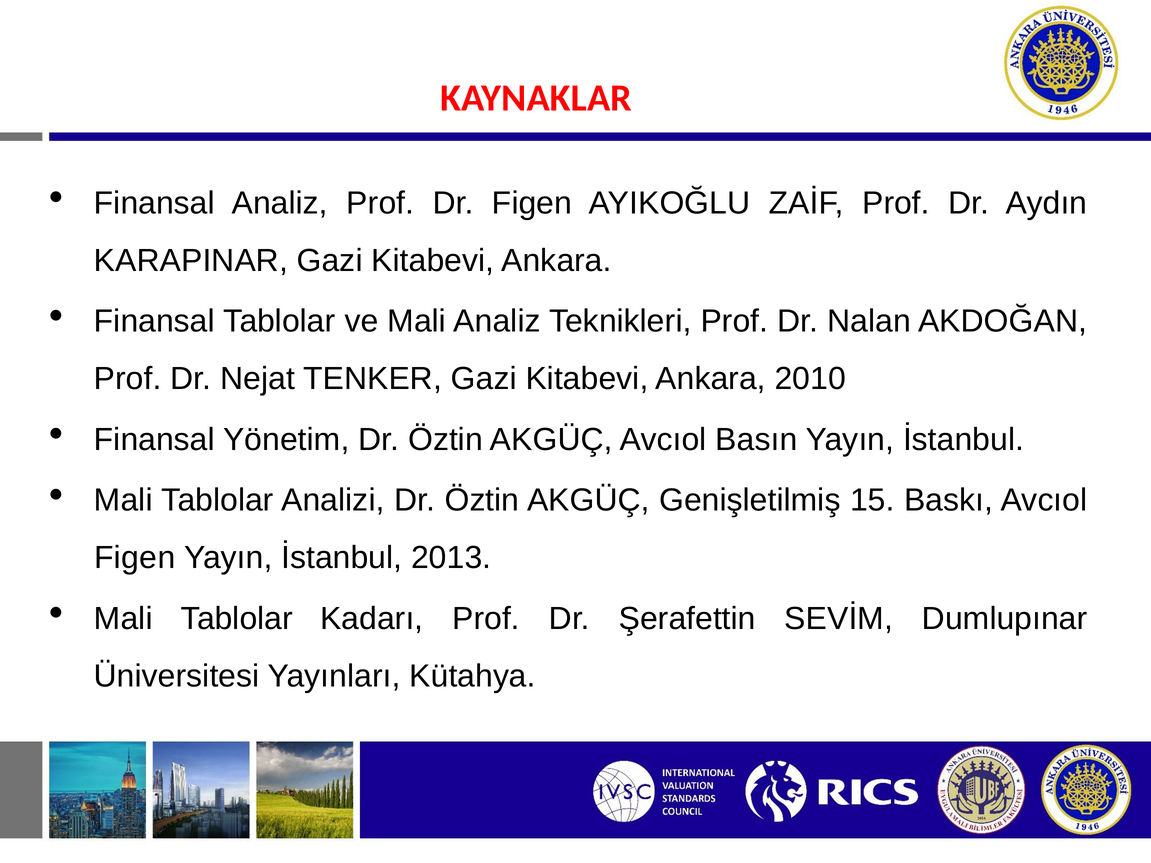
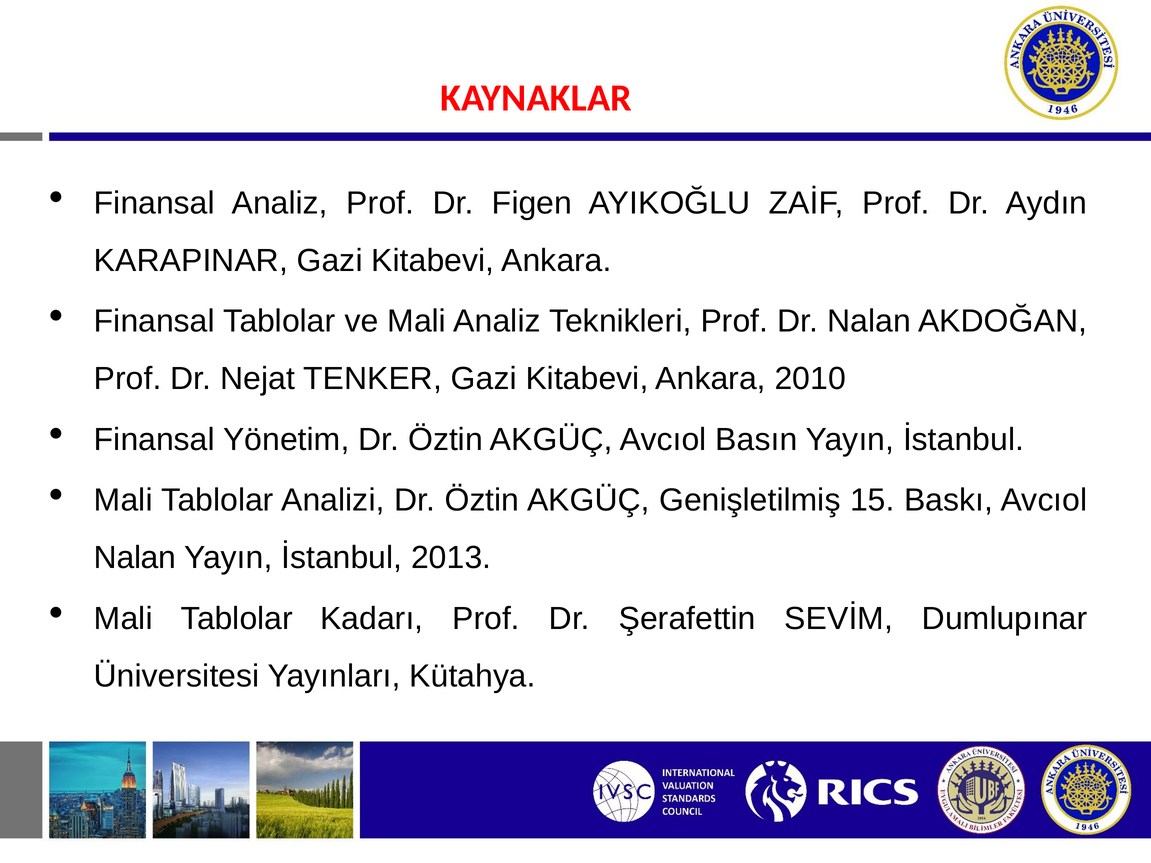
Figen at (135, 558): Figen -> Nalan
